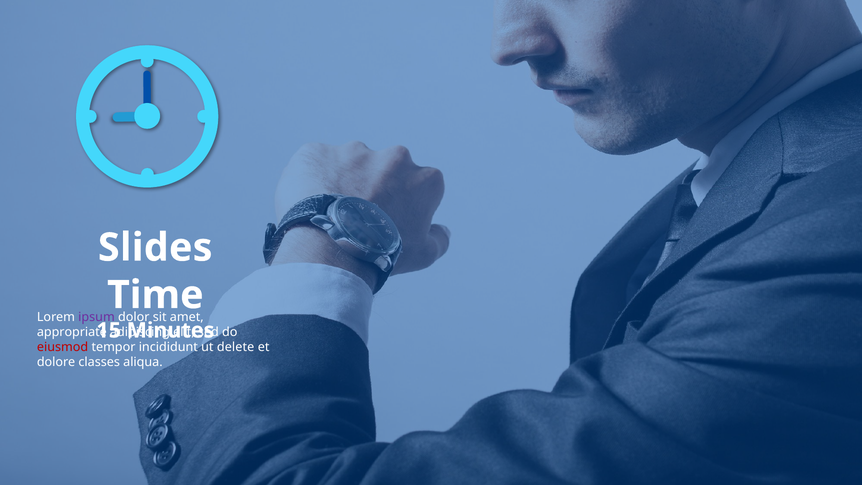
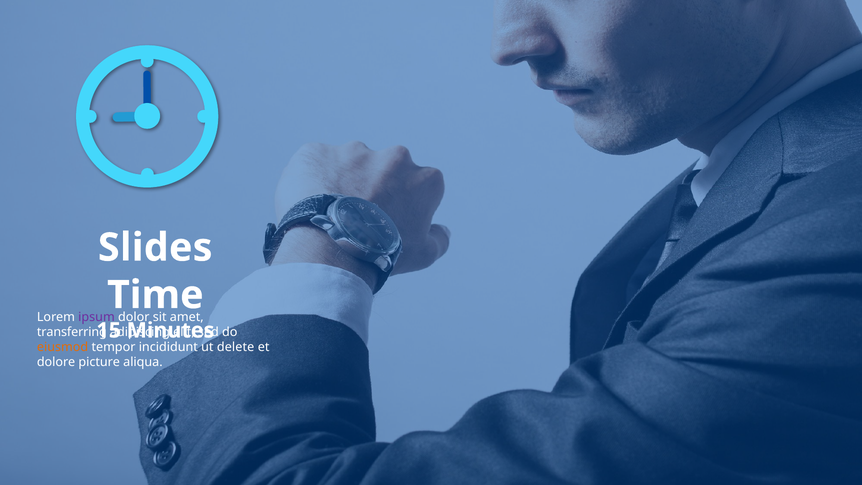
appropriate: appropriate -> transferring
eiusmod colour: red -> orange
classes: classes -> picture
